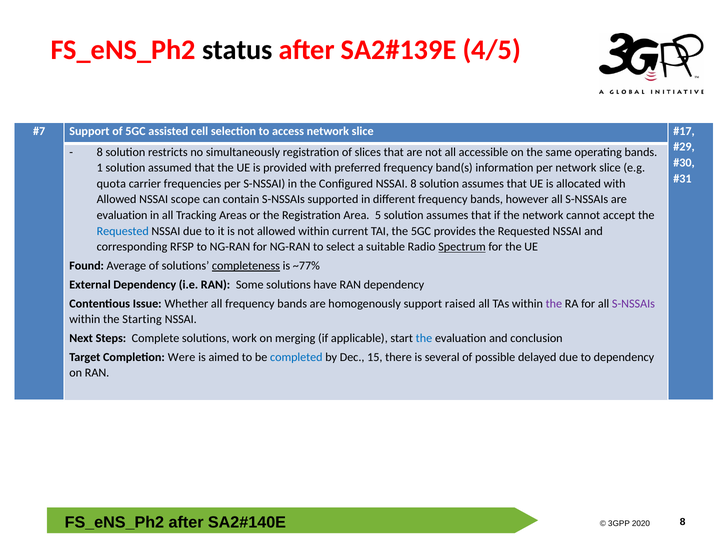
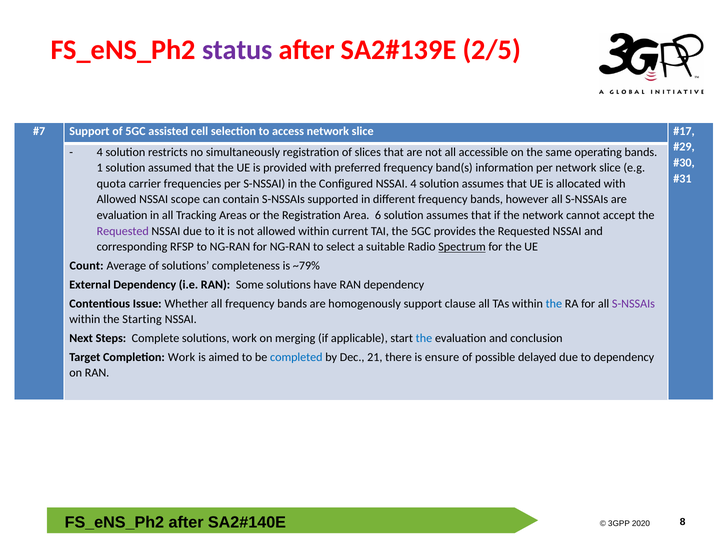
status colour: black -> purple
4/5: 4/5 -> 2/5
8 at (100, 152): 8 -> 4
NSSAI 8: 8 -> 4
5: 5 -> 6
Requested at (123, 231) colour: blue -> purple
Found: Found -> Count
completeness underline: present -> none
~77%: ~77% -> ~79%
raised: raised -> clause
the at (554, 304) colour: purple -> blue
Completion Were: Were -> Work
15: 15 -> 21
several: several -> ensure
